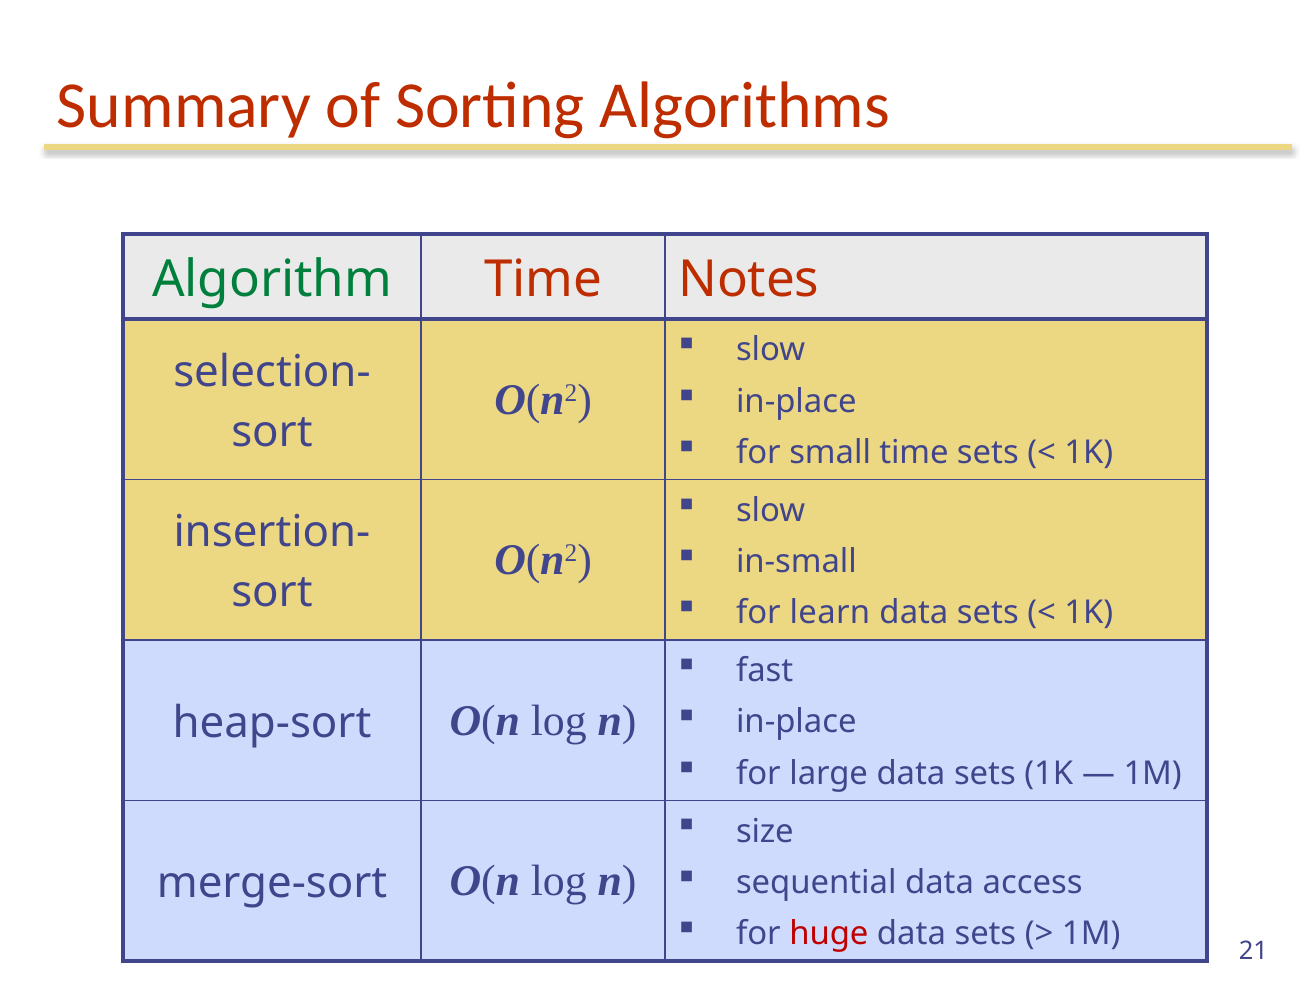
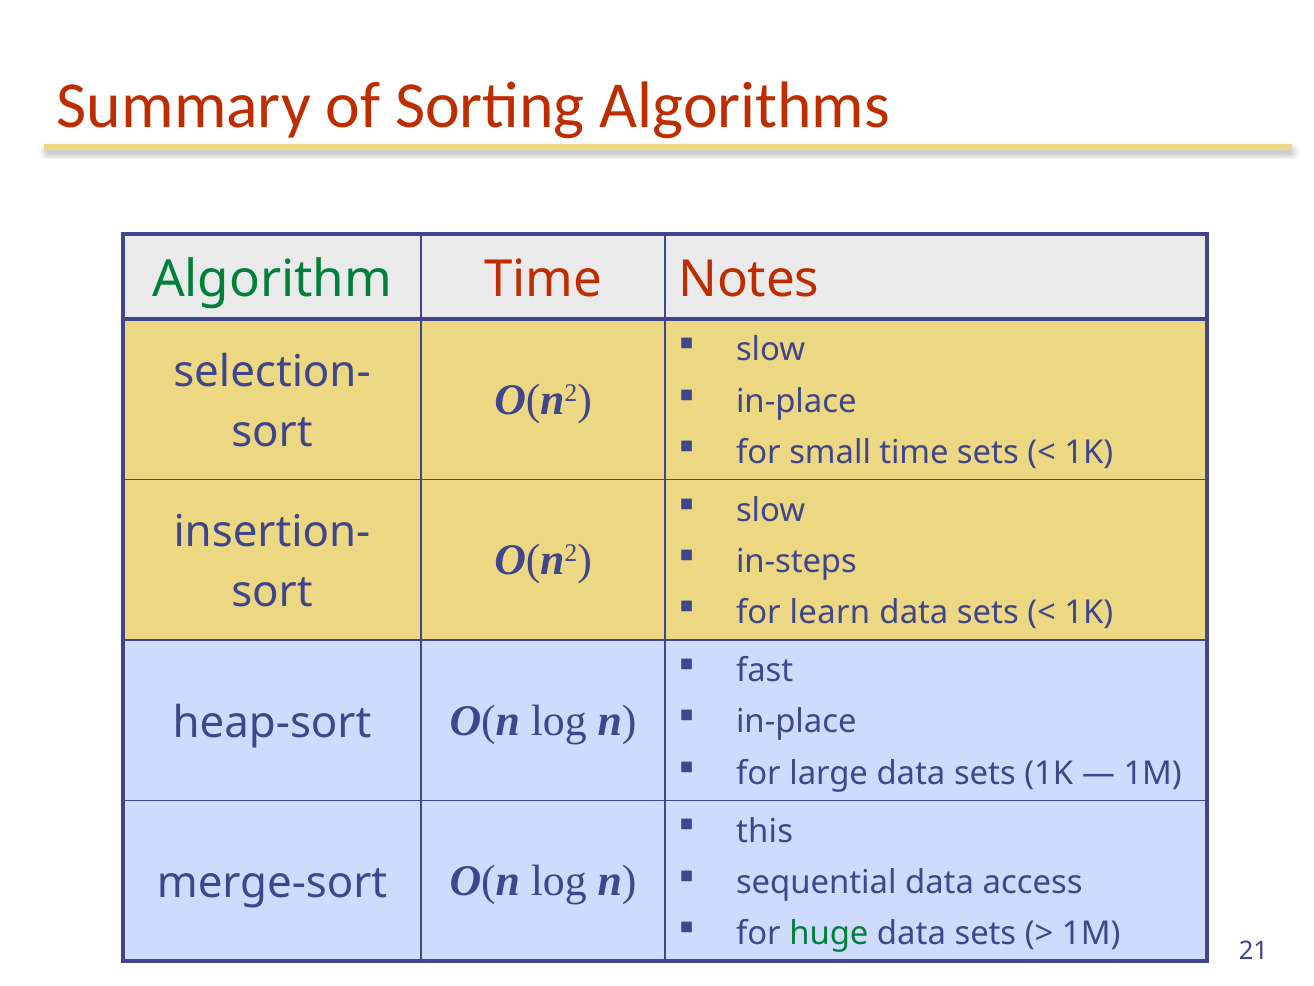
in-small: in-small -> in-steps
size: size -> this
huge colour: red -> green
